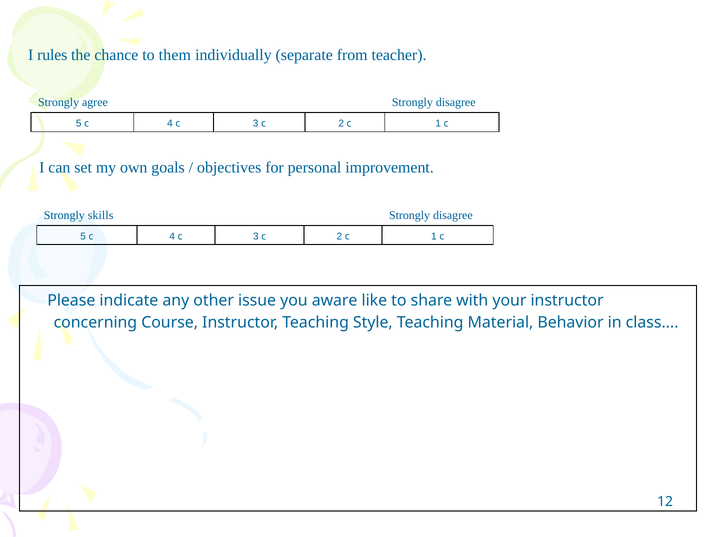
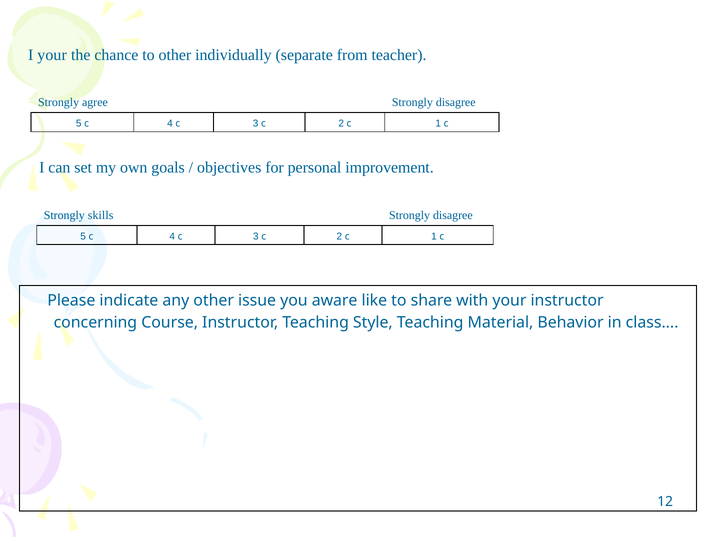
I rules: rules -> your
to them: them -> other
